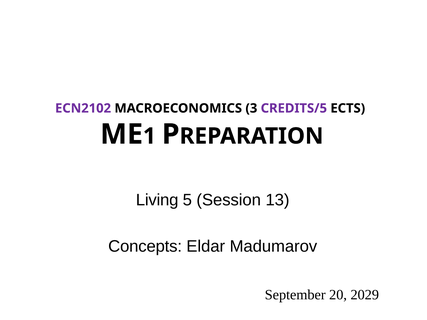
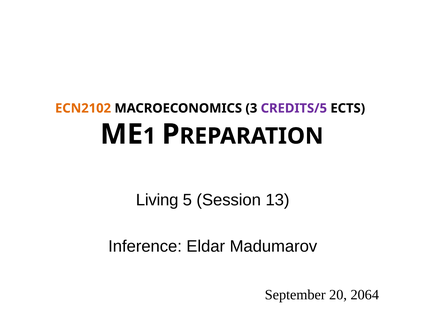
ECN2102 colour: purple -> orange
Concepts: Concepts -> Inference
2029: 2029 -> 2064
